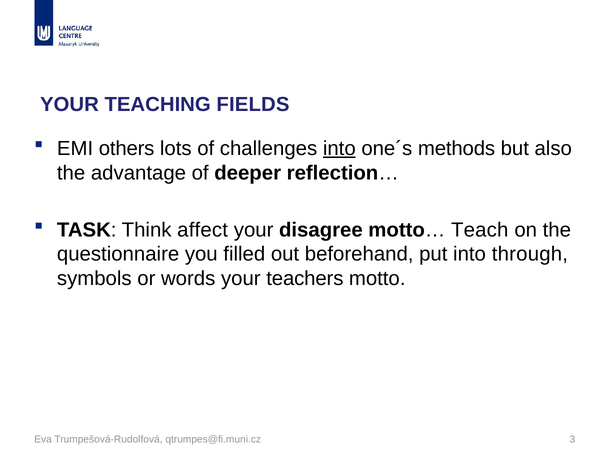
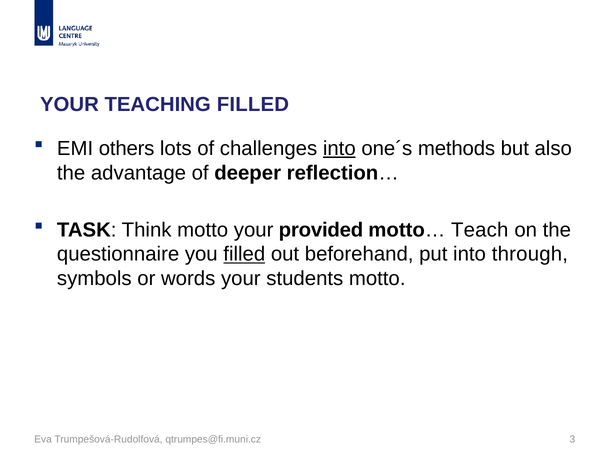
TEACHING FIELDS: FIELDS -> FILLED
Think affect: affect -> motto
disagree: disagree -> provided
filled at (244, 254) underline: none -> present
teachers: teachers -> students
